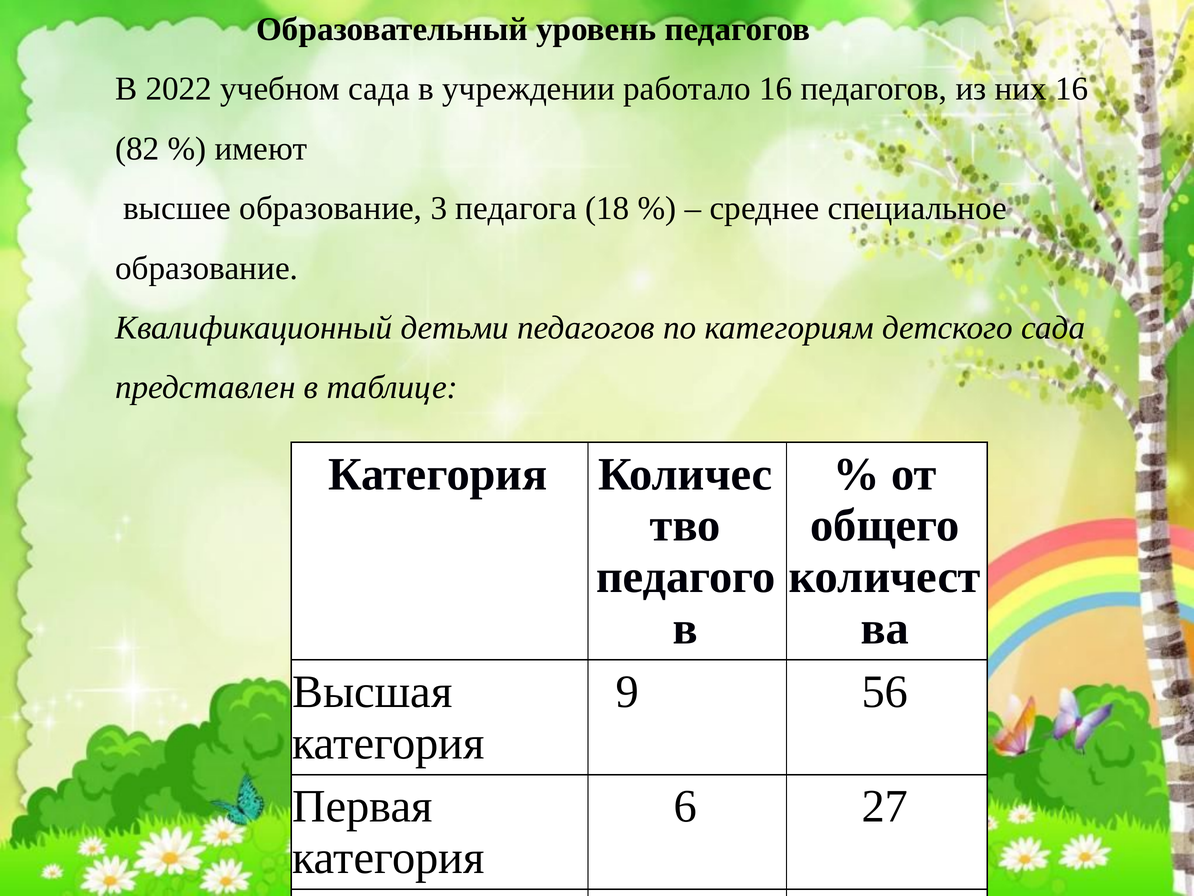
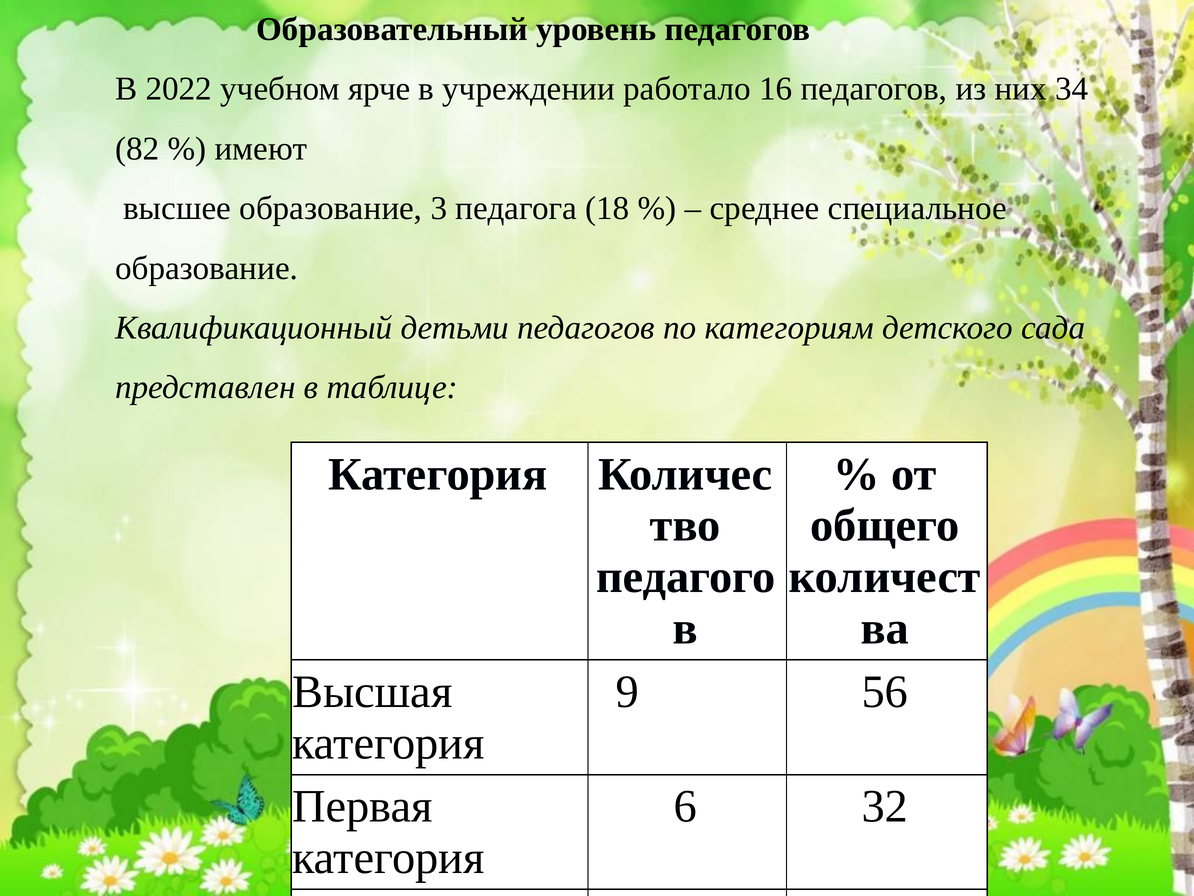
учебном сада: сада -> ярче
них 16: 16 -> 34
27: 27 -> 32
